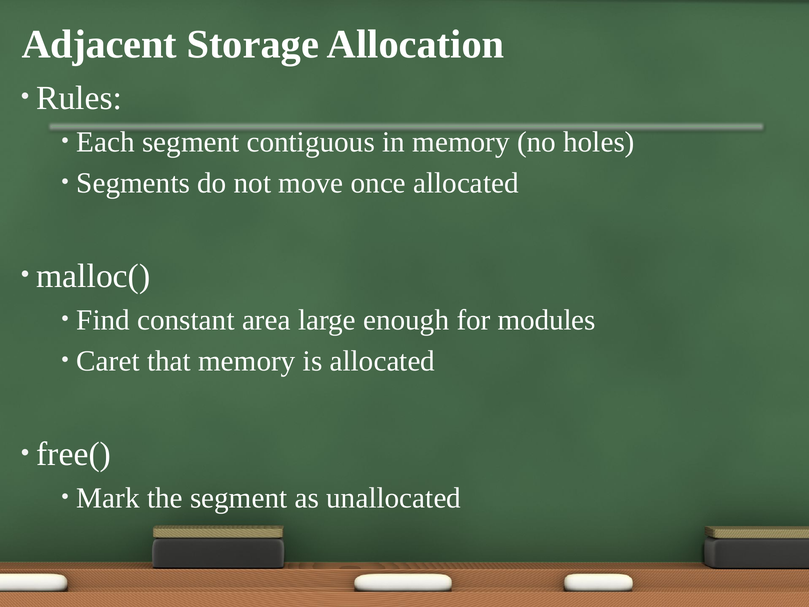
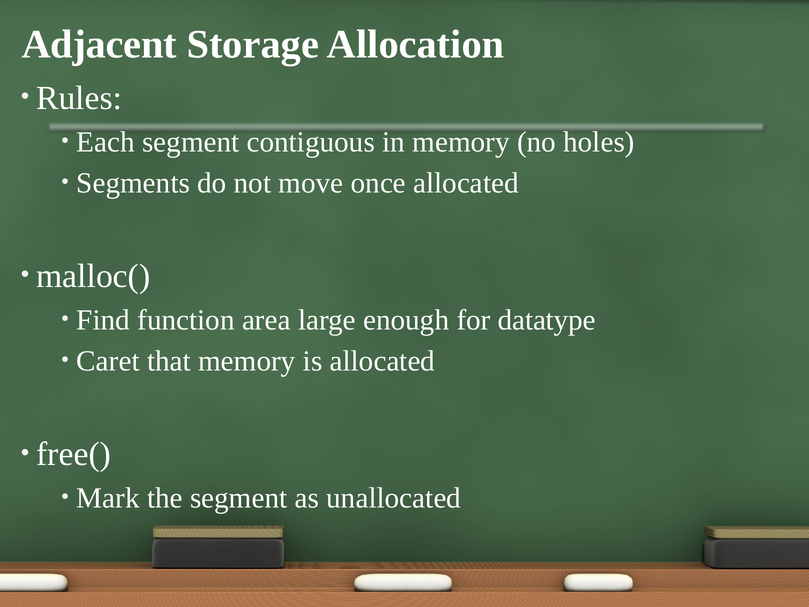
constant: constant -> function
modules: modules -> datatype
